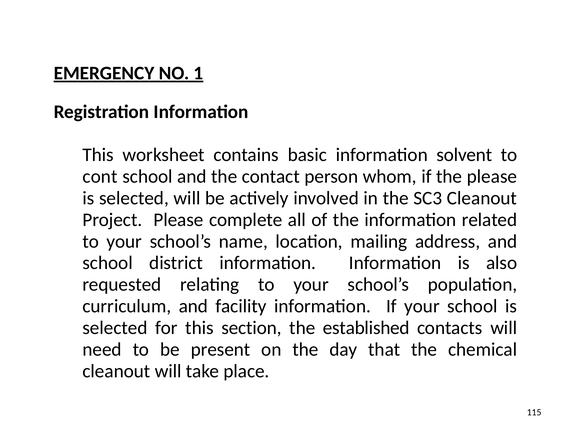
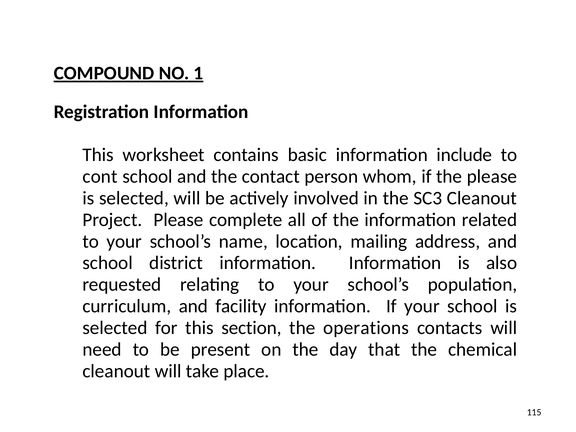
EMERGENCY: EMERGENCY -> COMPOUND
solvent: solvent -> include
established: established -> operations
